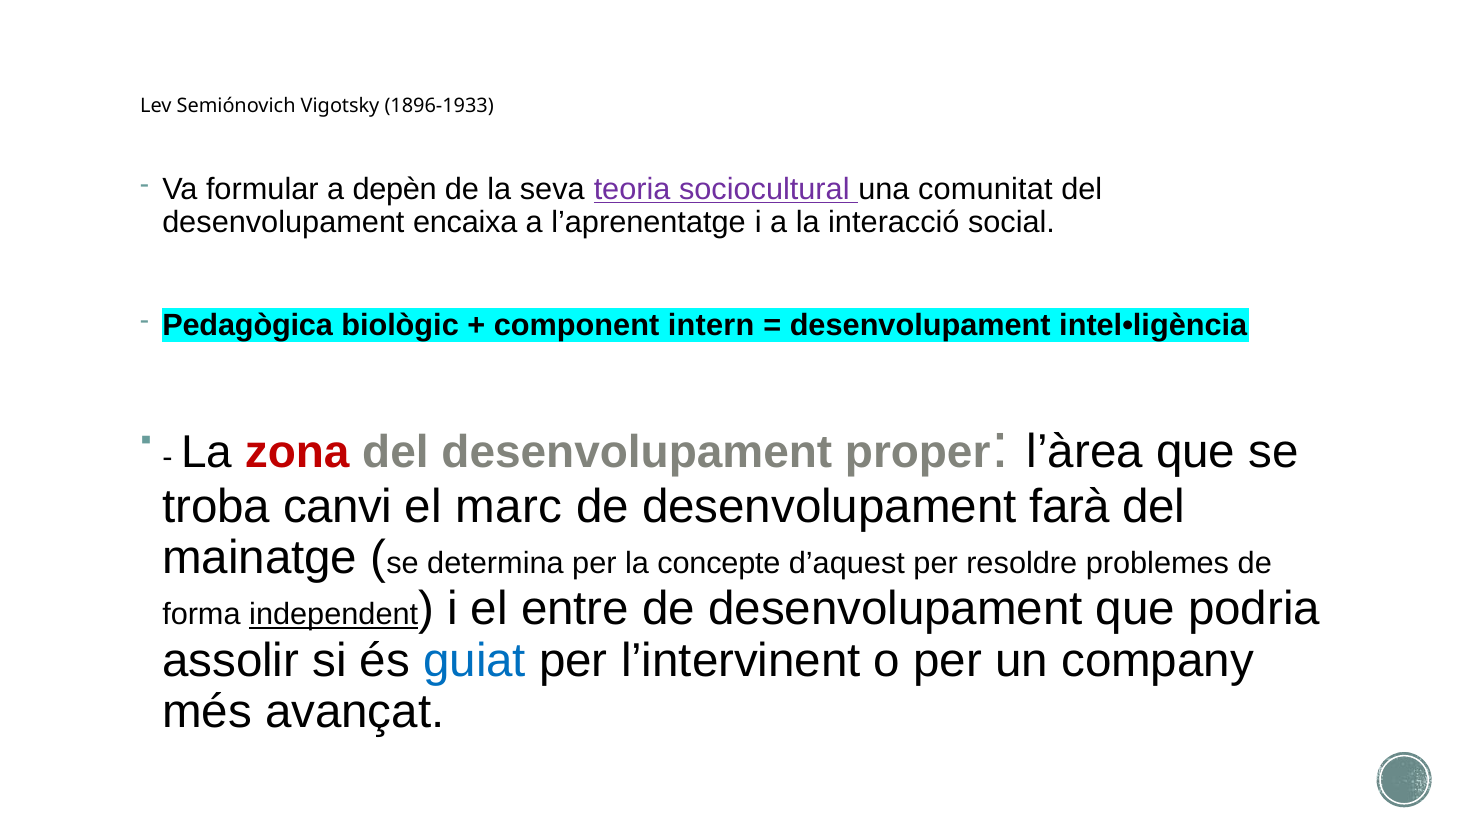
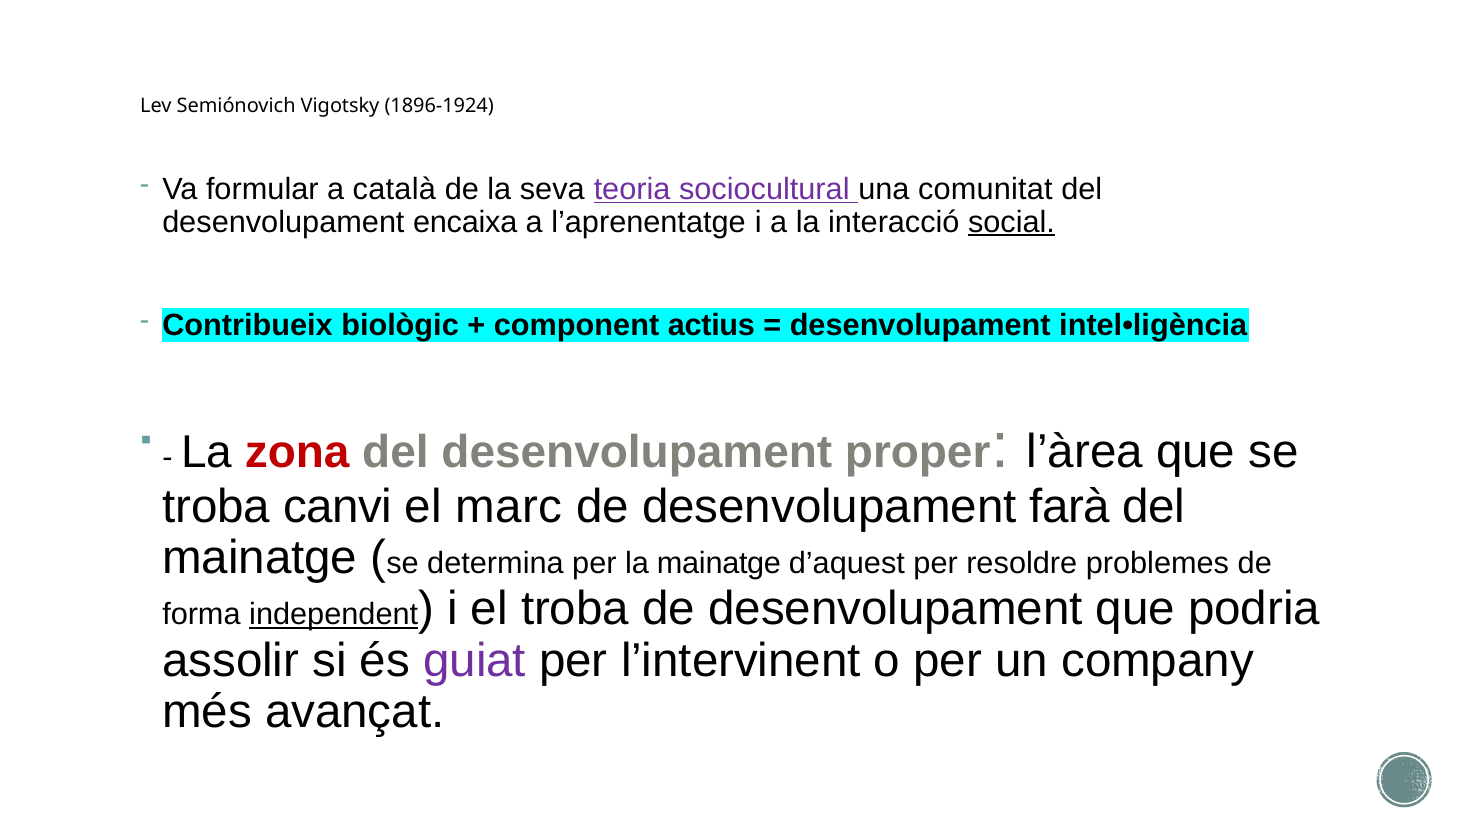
1896-1933: 1896-1933 -> 1896-1924
depèn: depèn -> català
social underline: none -> present
Pedagògica: Pedagògica -> Contribueix
intern: intern -> actius
la concepte: concepte -> mainatge
el entre: entre -> troba
guiat colour: blue -> purple
